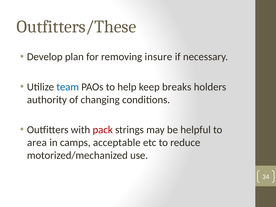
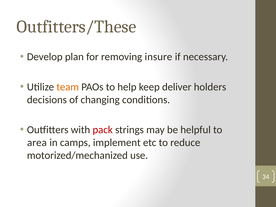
team colour: blue -> orange
breaks: breaks -> deliver
authority: authority -> decisions
acceptable: acceptable -> implement
